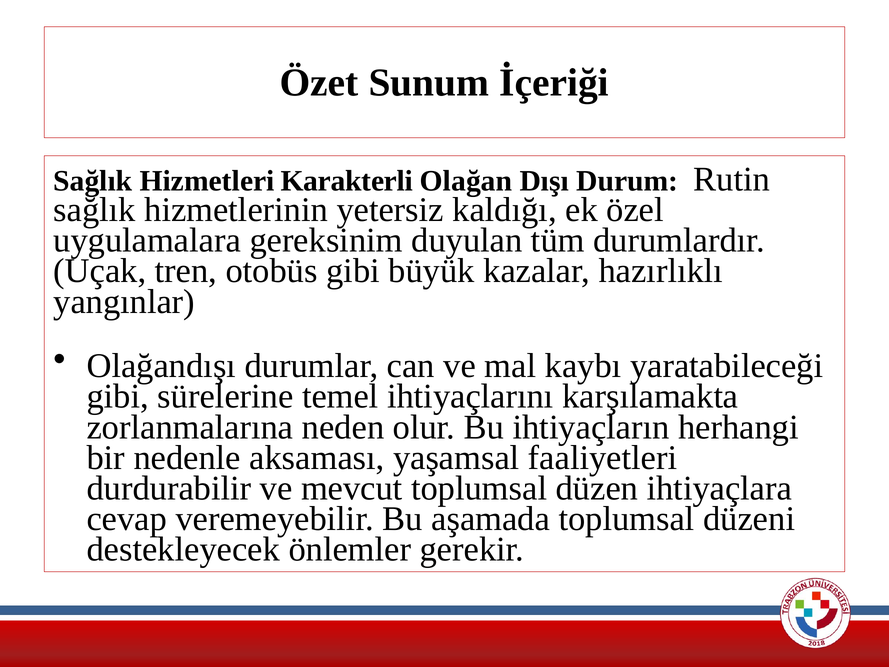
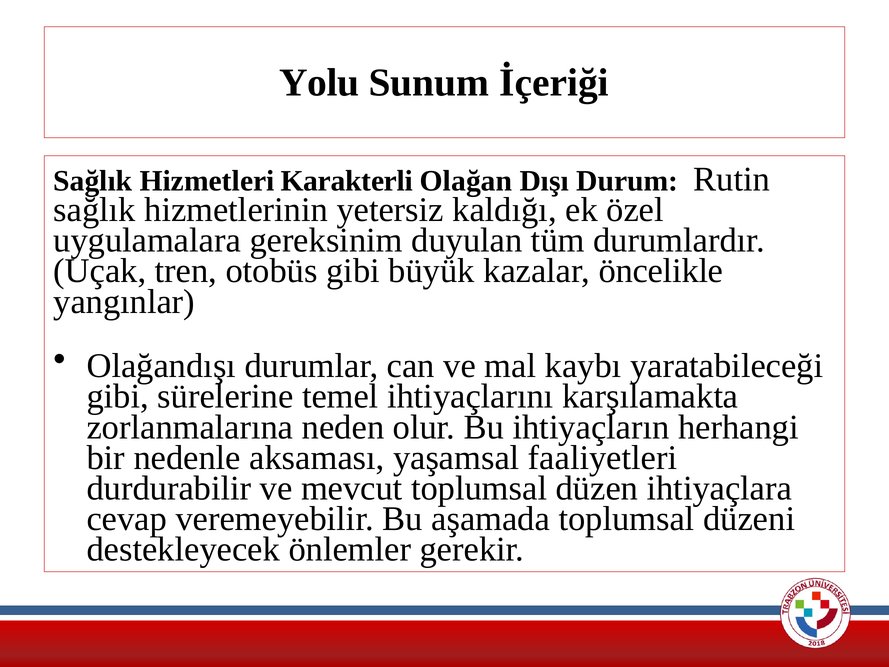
Özet: Özet -> Yolu
hazırlıklı: hazırlıklı -> öncelikle
